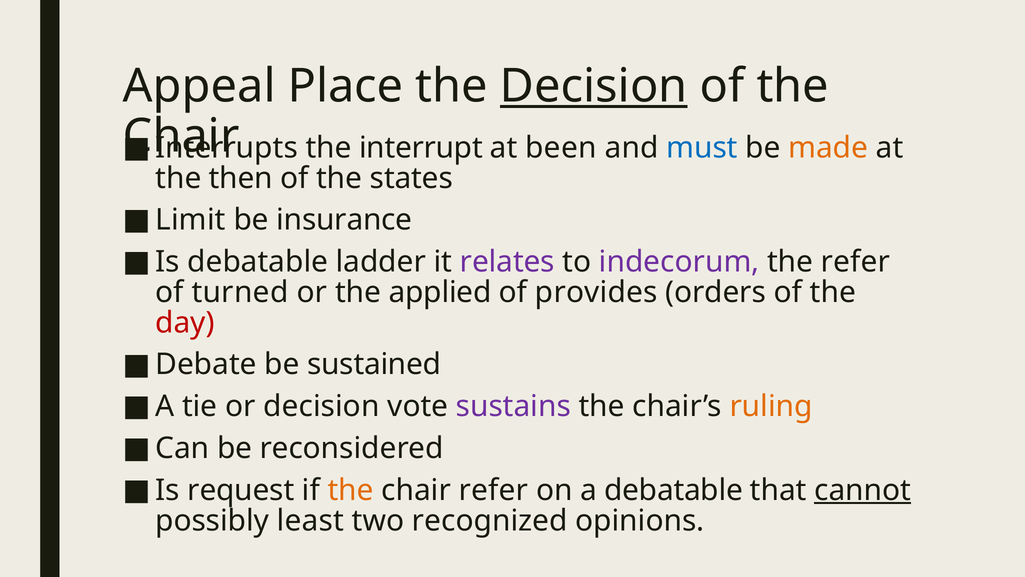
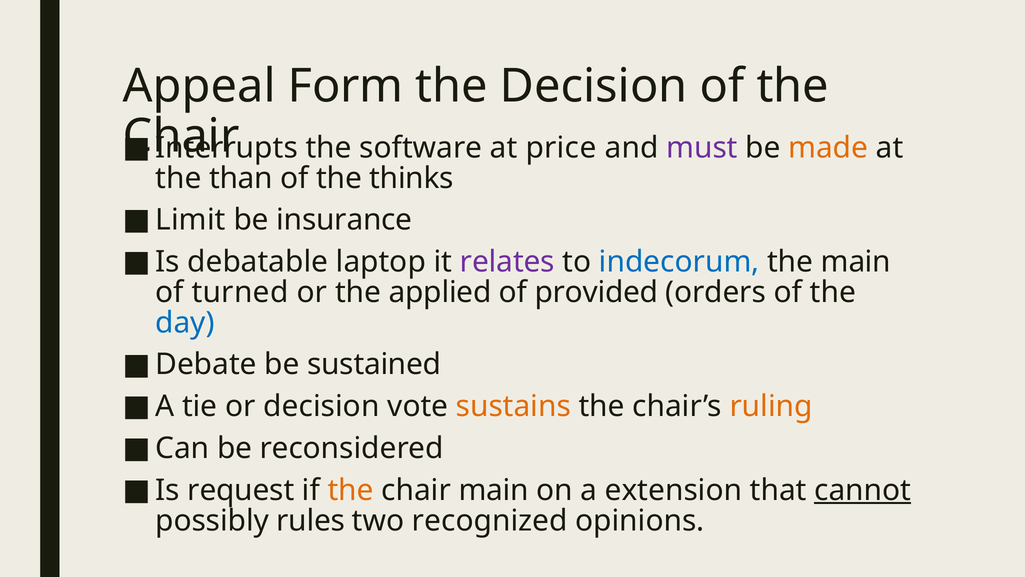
Place: Place -> Form
Decision at (594, 86) underline: present -> none
interrupt: interrupt -> software
been: been -> price
must colour: blue -> purple
then: then -> than
states: states -> thinks
ladder: ladder -> laptop
indecorum colour: purple -> blue
the refer: refer -> main
provides: provides -> provided
day colour: red -> blue
sustains colour: purple -> orange
chair refer: refer -> main
a debatable: debatable -> extension
least: least -> rules
